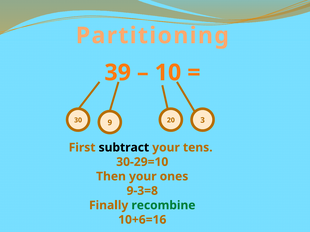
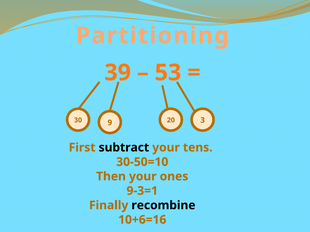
10: 10 -> 53
30-29=10: 30-29=10 -> 30-50=10
9-3=8: 9-3=8 -> 9-3=1
recombine colour: green -> black
